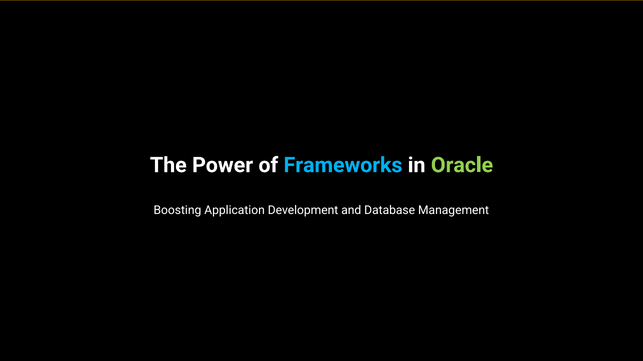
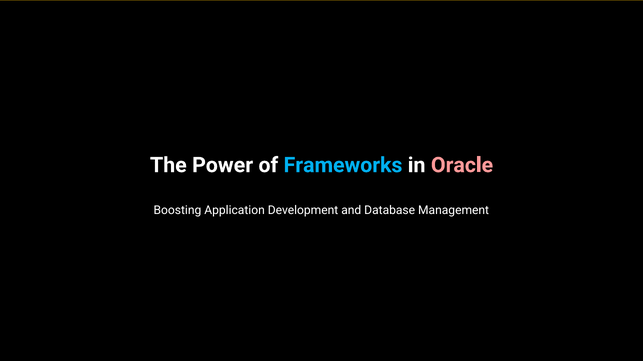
Oracle colour: light green -> pink
